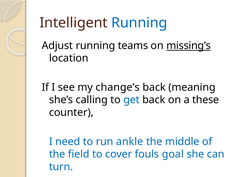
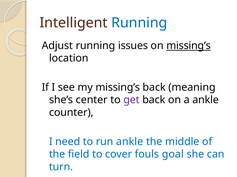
teams: teams -> issues
my change’s: change’s -> missing’s
calling: calling -> center
get colour: blue -> purple
a these: these -> ankle
